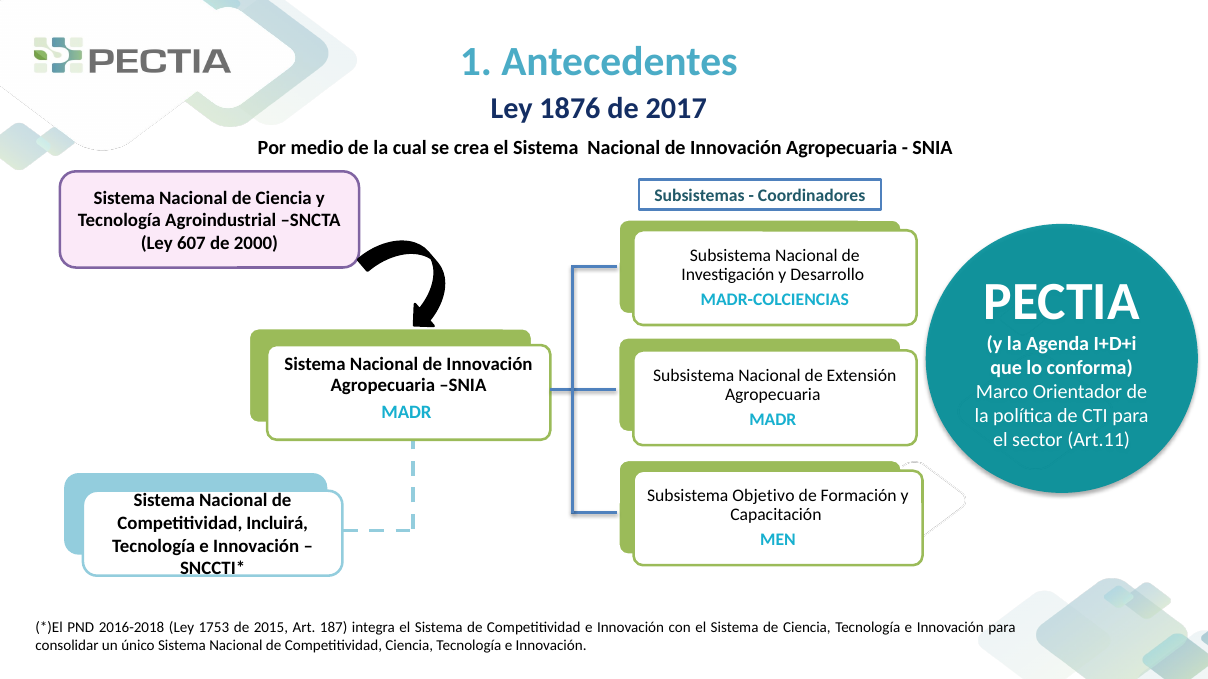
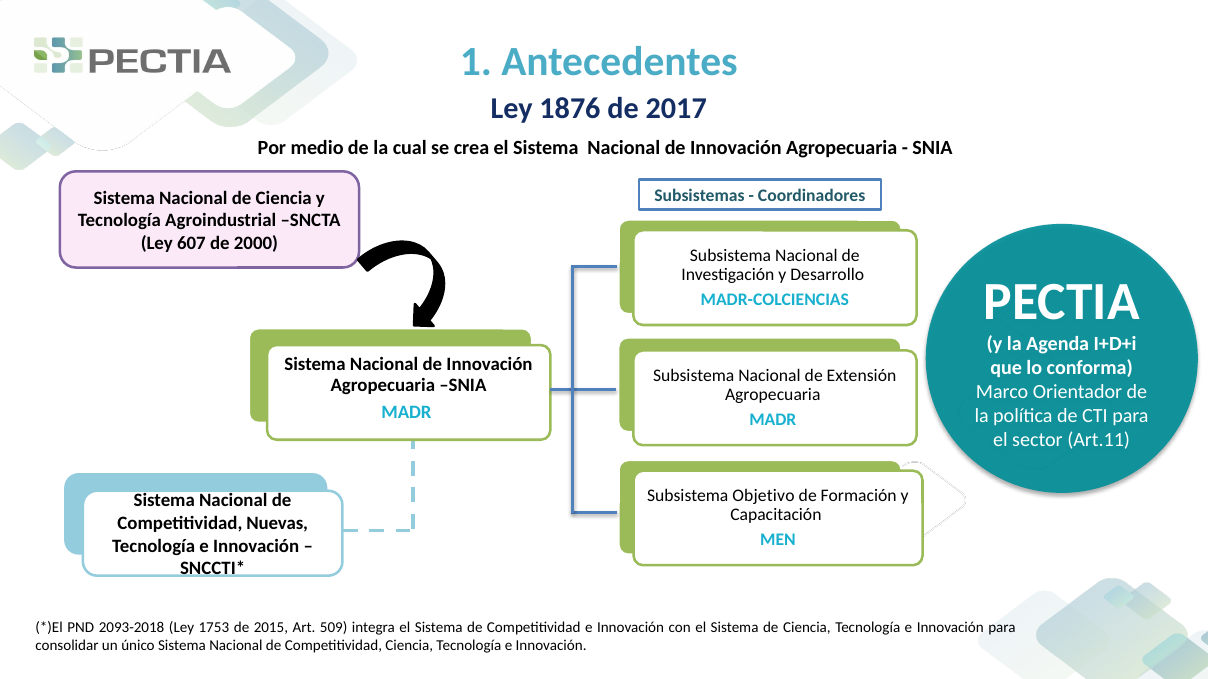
Incluirá: Incluirá -> Nuevas
2016-2018: 2016-2018 -> 2093-2018
187: 187 -> 509
